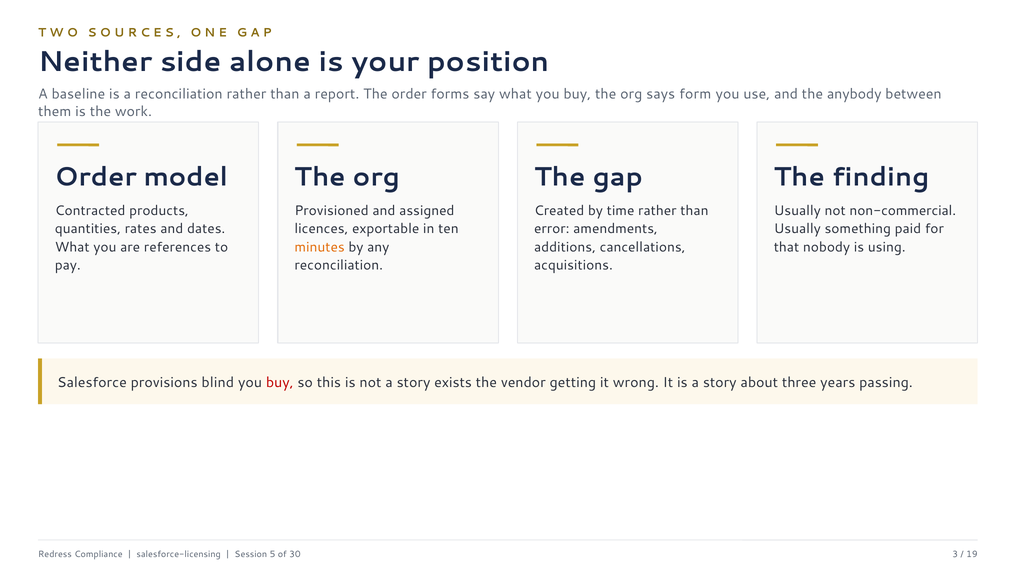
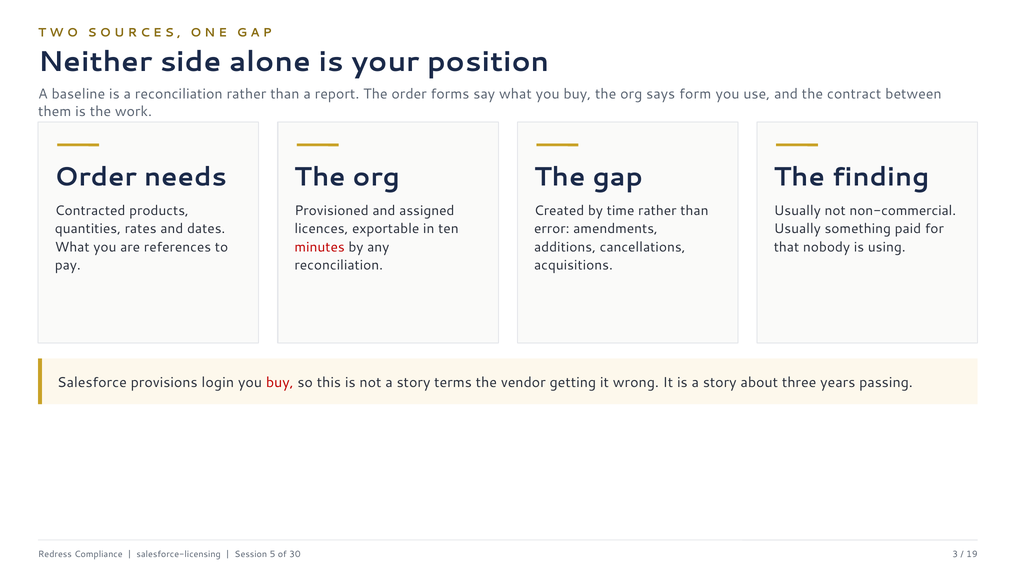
anybody: anybody -> contract
model: model -> needs
minutes colour: orange -> red
blind: blind -> login
exists: exists -> terms
